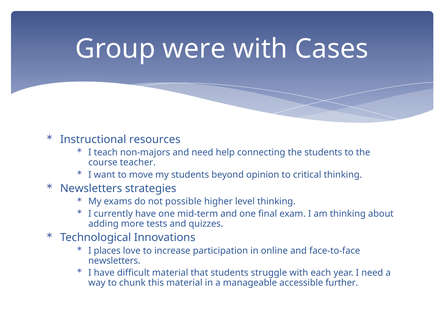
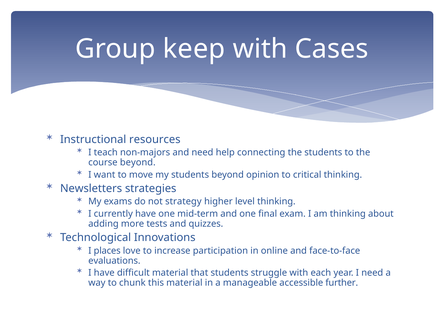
were: were -> keep
course teacher: teacher -> beyond
possible: possible -> strategy
newsletters at (114, 261): newsletters -> evaluations
